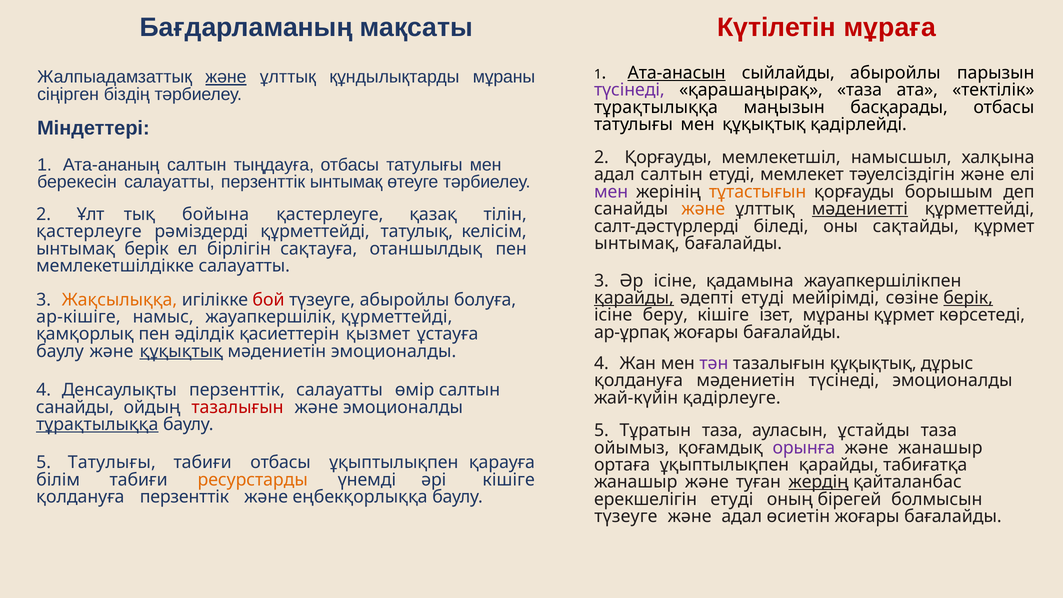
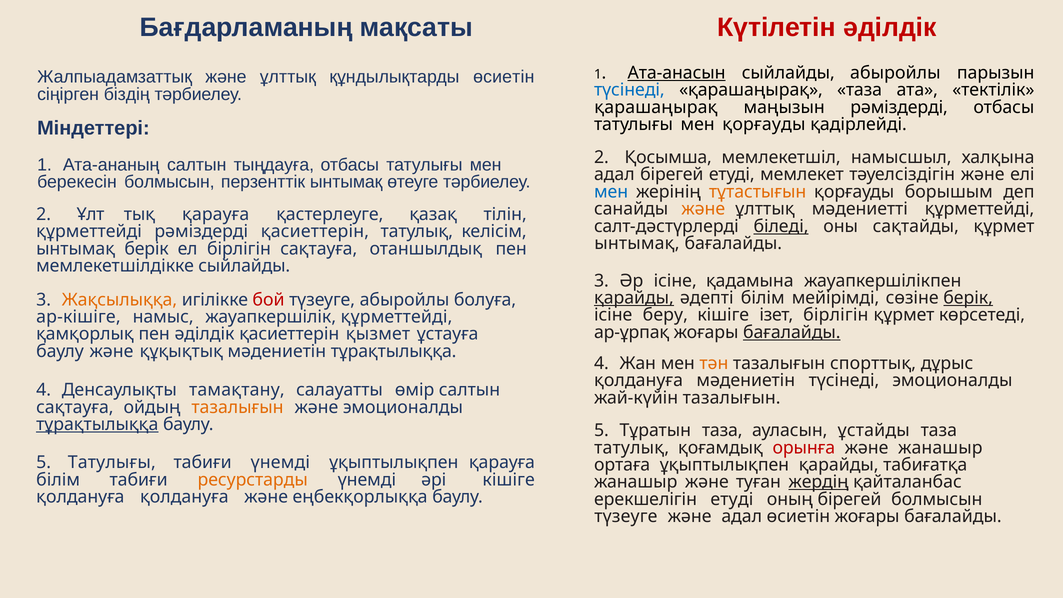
Күтілетін мұраға: мұраға -> әділдік
және at (226, 77) underline: present -> none
құндылықтарды мұраны: мұраны -> өсиетін
түсінеді at (629, 90) colour: purple -> blue
тұрақтылыққа at (656, 107): тұрақтылыққа -> қарашаңырақ
маңызын басқарады: басқарады -> рәміздерді
мен құқықтық: құқықтық -> қорғауды
2 Қорғауды: Қорғауды -> Қосымша
адал салтын: салтын -> бірегей
берекесін салауатты: салауатты -> болмысын
мен at (611, 192) colour: purple -> blue
мәдениетті underline: present -> none
тық бойына: бойына -> қарауға
біледі underline: none -> present
қастерлеуге at (89, 231): қастерлеуге -> құрметтейді
рәміздерді құрметтейді: құрметтейді -> қасиеттерін
мемлекетшілдікке салауатты: салауатты -> сыйлайды
әдепті етуді: етуді -> білім
ізет мұраны: мұраны -> бірлігін
бағалайды at (792, 332) underline: none -> present
құқықтық at (181, 351) underline: present -> none
мәдениетін эмоционалды: эмоционалды -> тұрақтылыққа
тән colour: purple -> orange
тазалығын құқықтық: құқықтық -> спорттық
Денсаулықты перзенттік: перзенттік -> тамақтану
жай-күйін қадірлеуге: қадірлеуге -> тазалығын
санайды at (75, 407): санайды -> сақтауға
тазалығын at (237, 407) colour: red -> orange
ойымыз at (632, 448): ойымыз -> татулық
орынға colour: purple -> red
табиғи отбасы: отбасы -> үнемді
қолдануға перзенттік: перзенттік -> қолдануға
